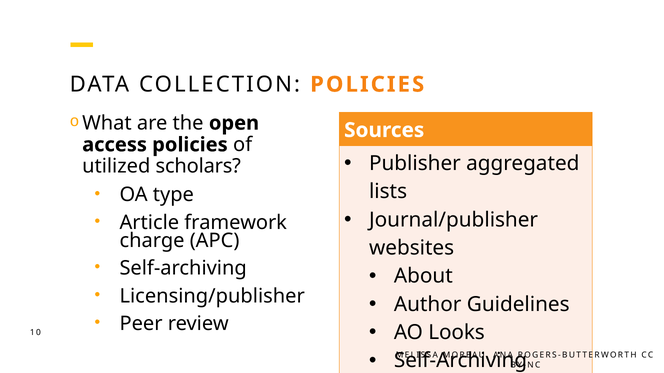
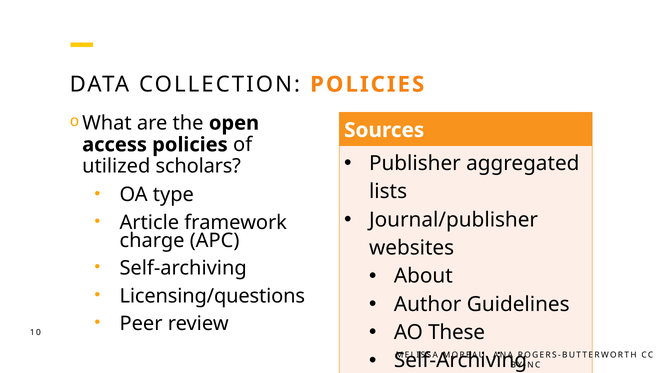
Licensing/publisher: Licensing/publisher -> Licensing/questions
Looks: Looks -> These
